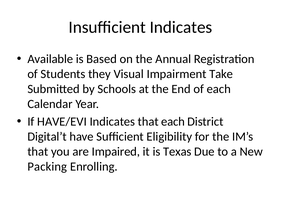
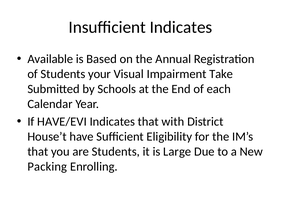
they: they -> your
that each: each -> with
Digital’t: Digital’t -> House’t
are Impaired: Impaired -> Students
Texas: Texas -> Large
